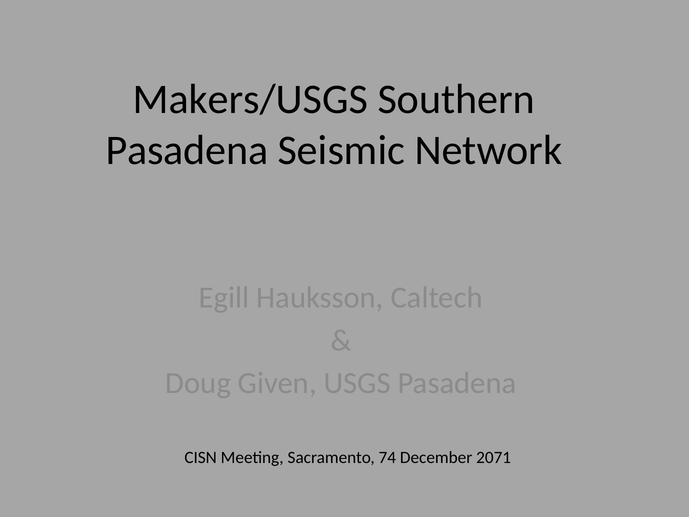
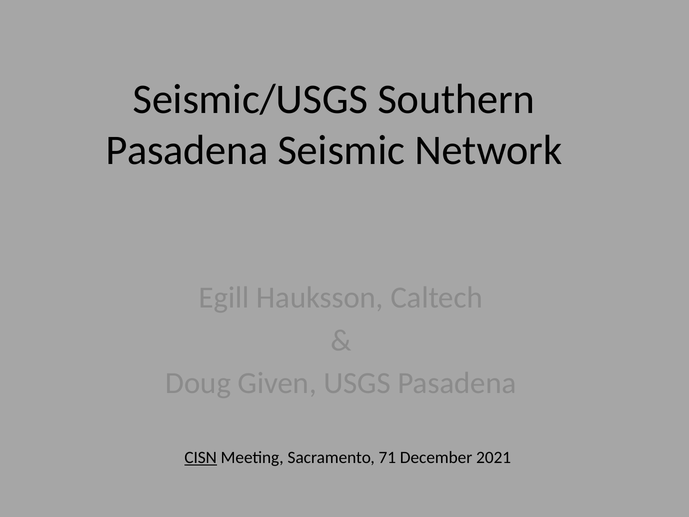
Makers/USGS: Makers/USGS -> Seismic/USGS
CISN underline: none -> present
74: 74 -> 71
2071: 2071 -> 2021
